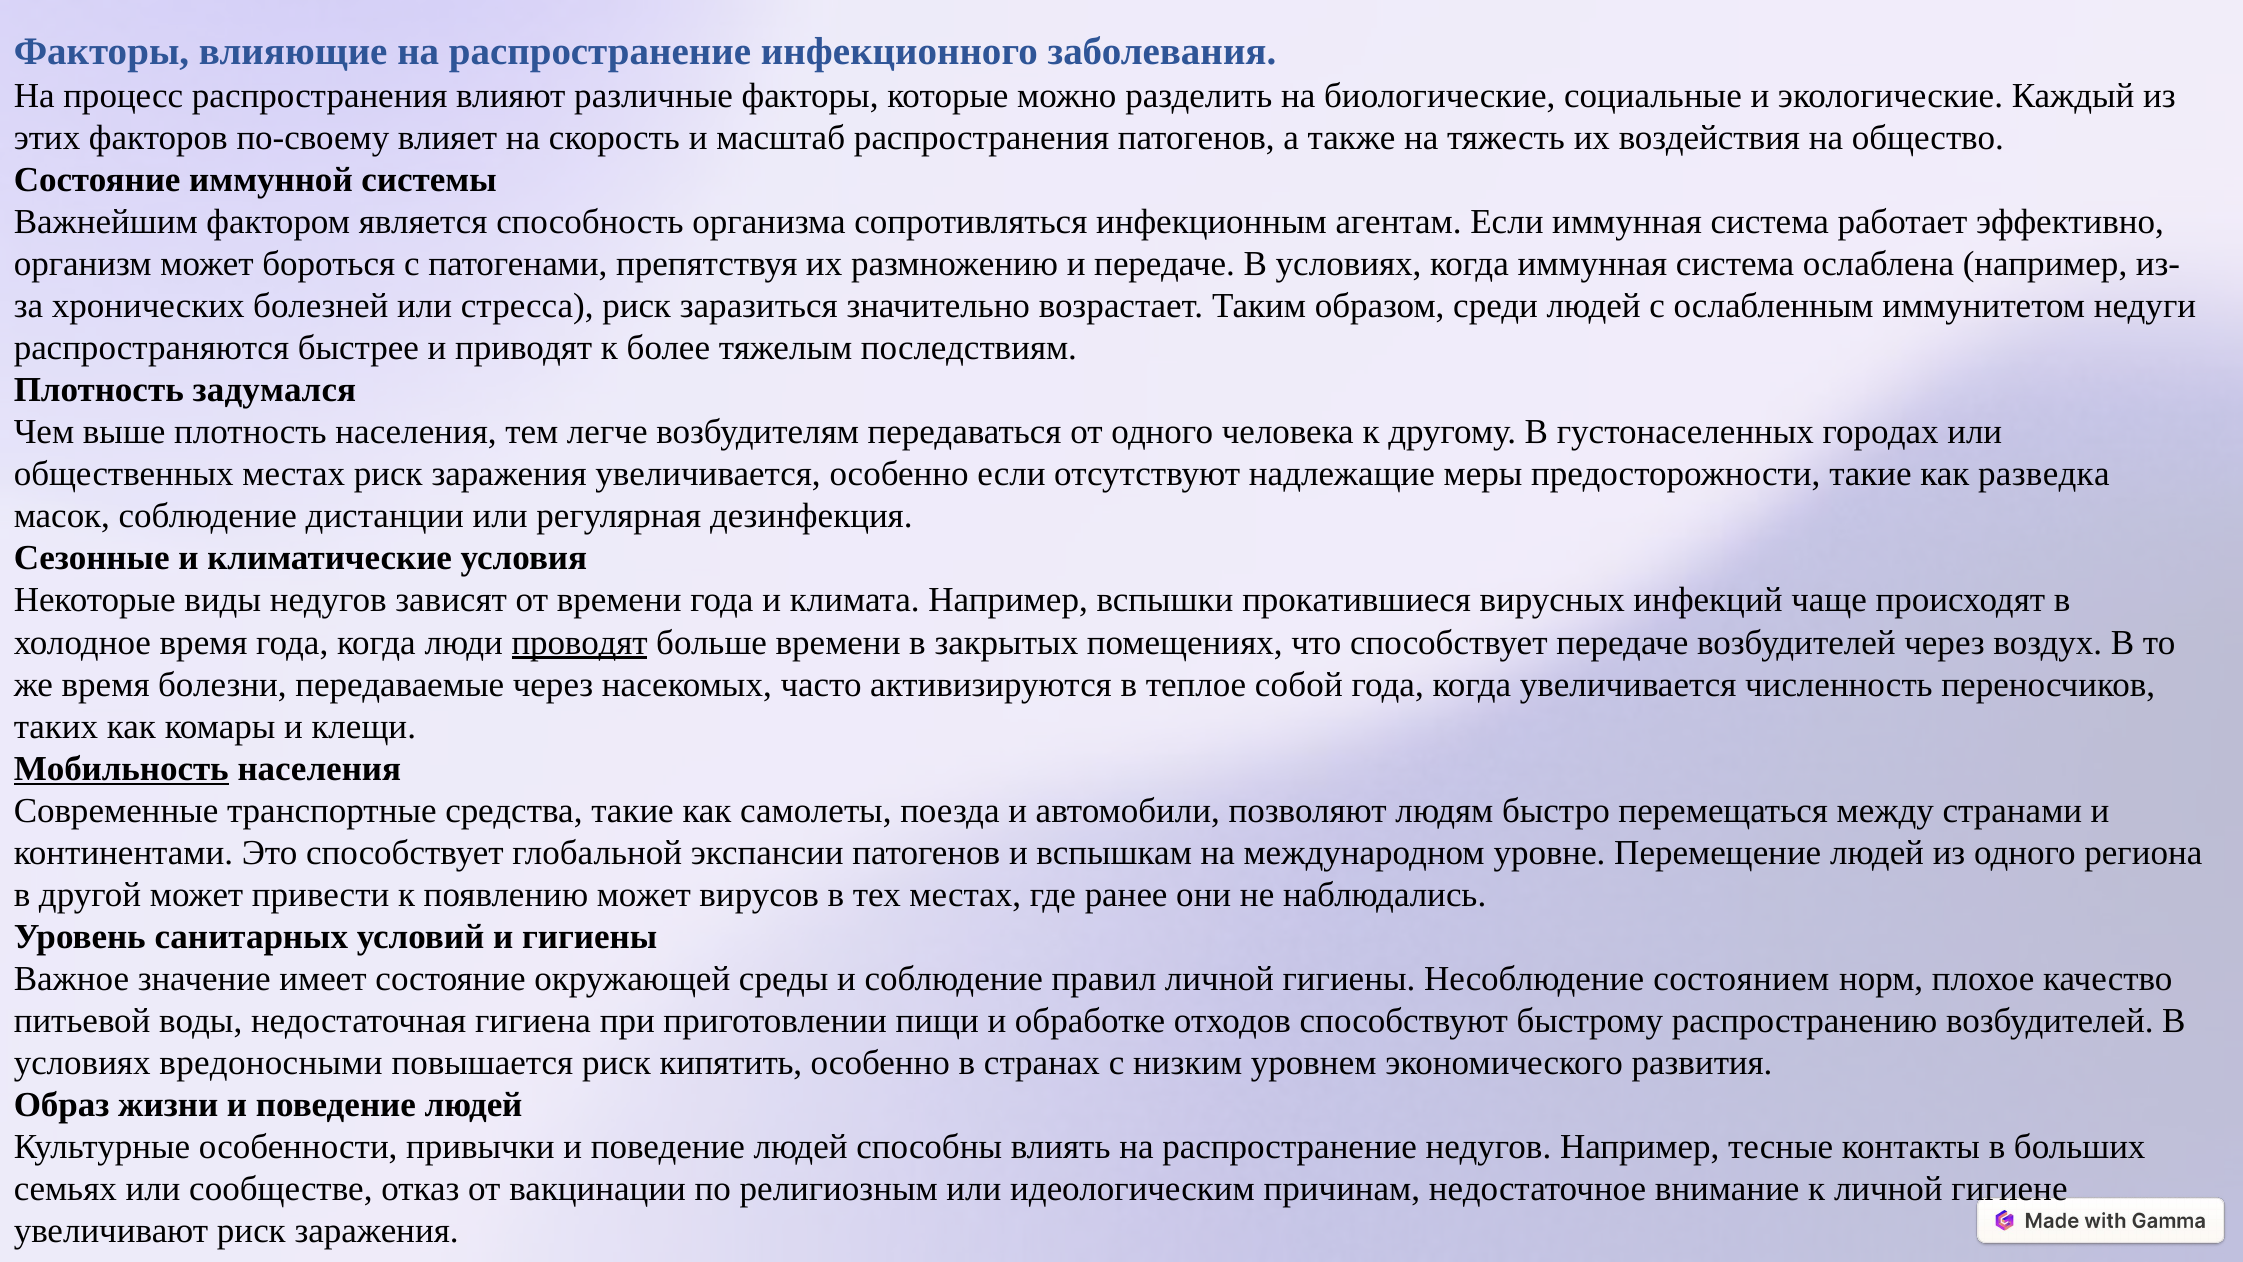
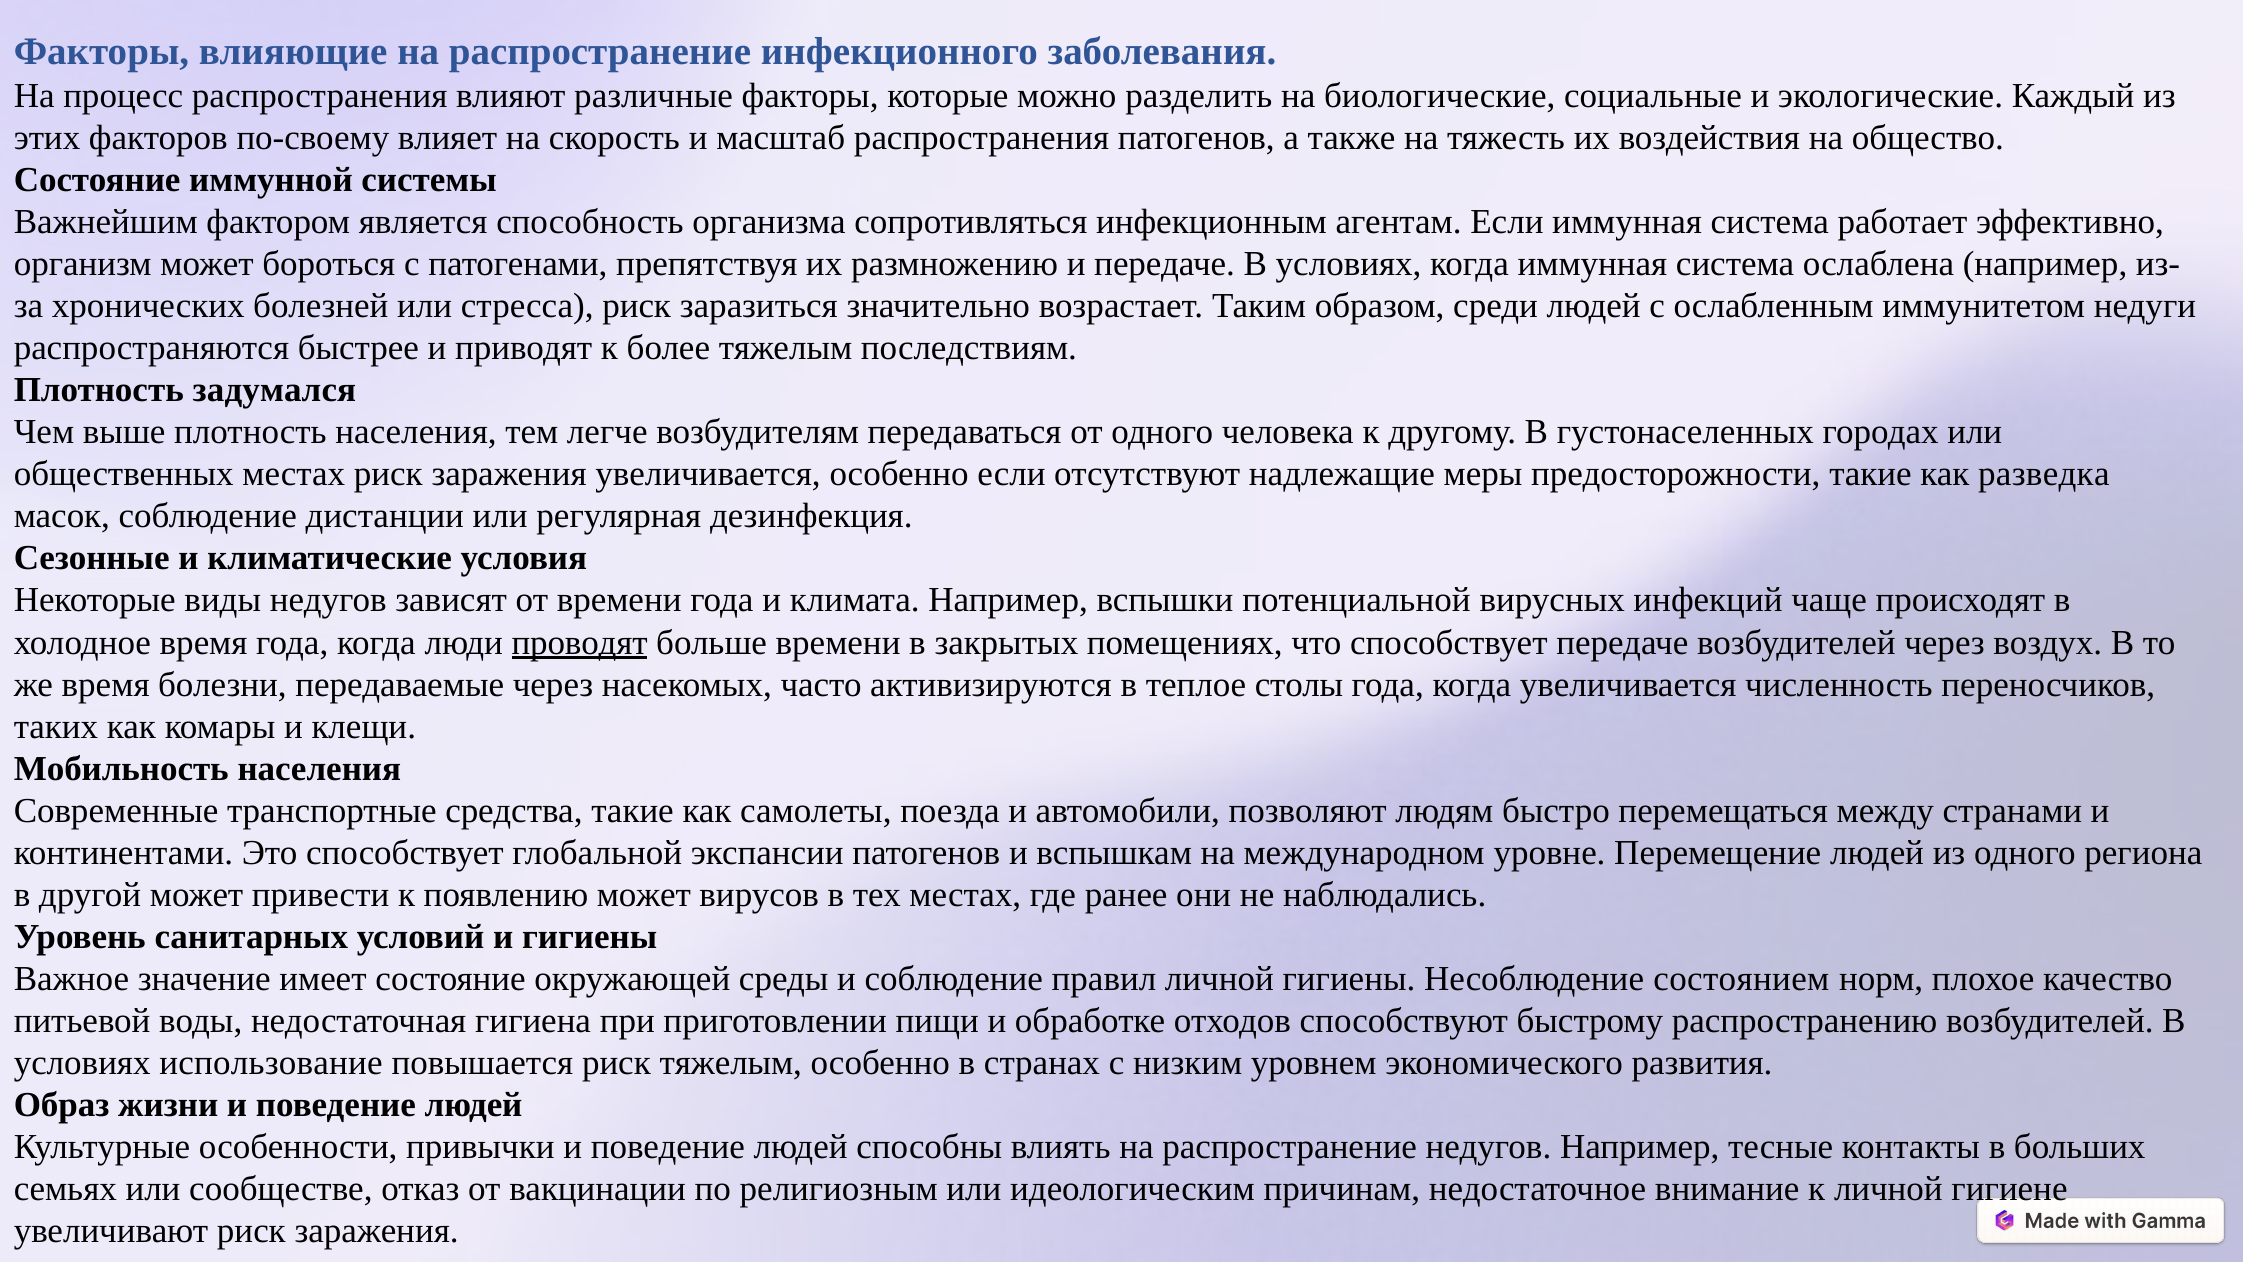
прокатившиеся: прокатившиеся -> потенциальной
собой: собой -> столы
Мобильность underline: present -> none
вредоносными: вредоносными -> использование
риск кипятить: кипятить -> тяжелым
